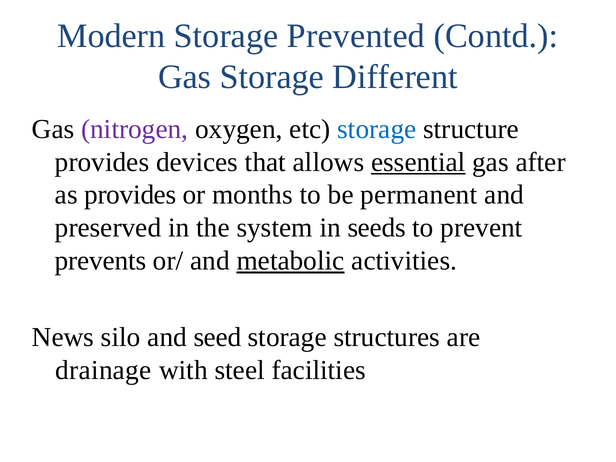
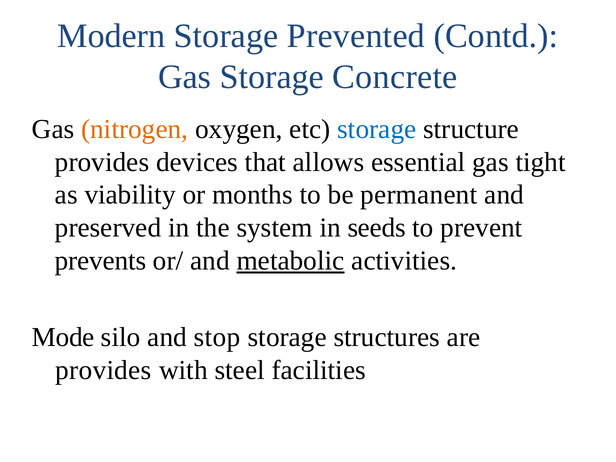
Different: Different -> Concrete
nitrogen colour: purple -> orange
essential underline: present -> none
after: after -> tight
as provides: provides -> viability
News: News -> Mode
seed: seed -> stop
drainage at (103, 370): drainage -> provides
